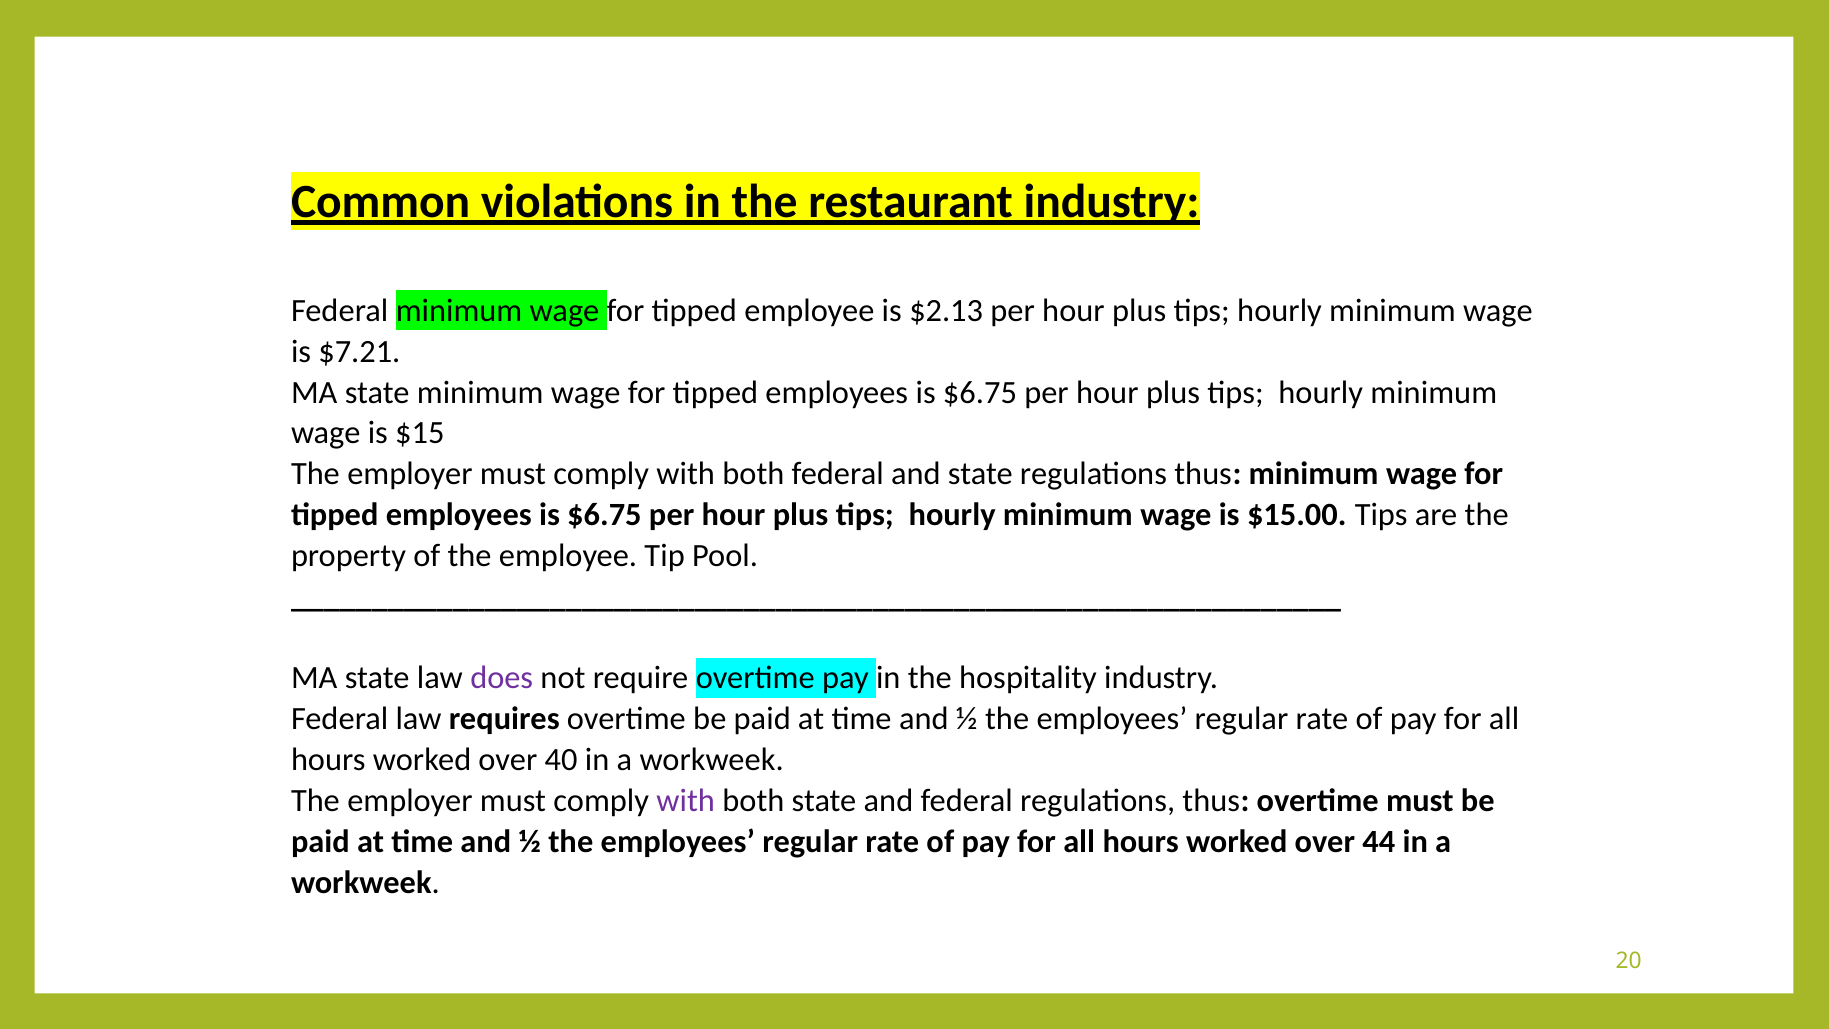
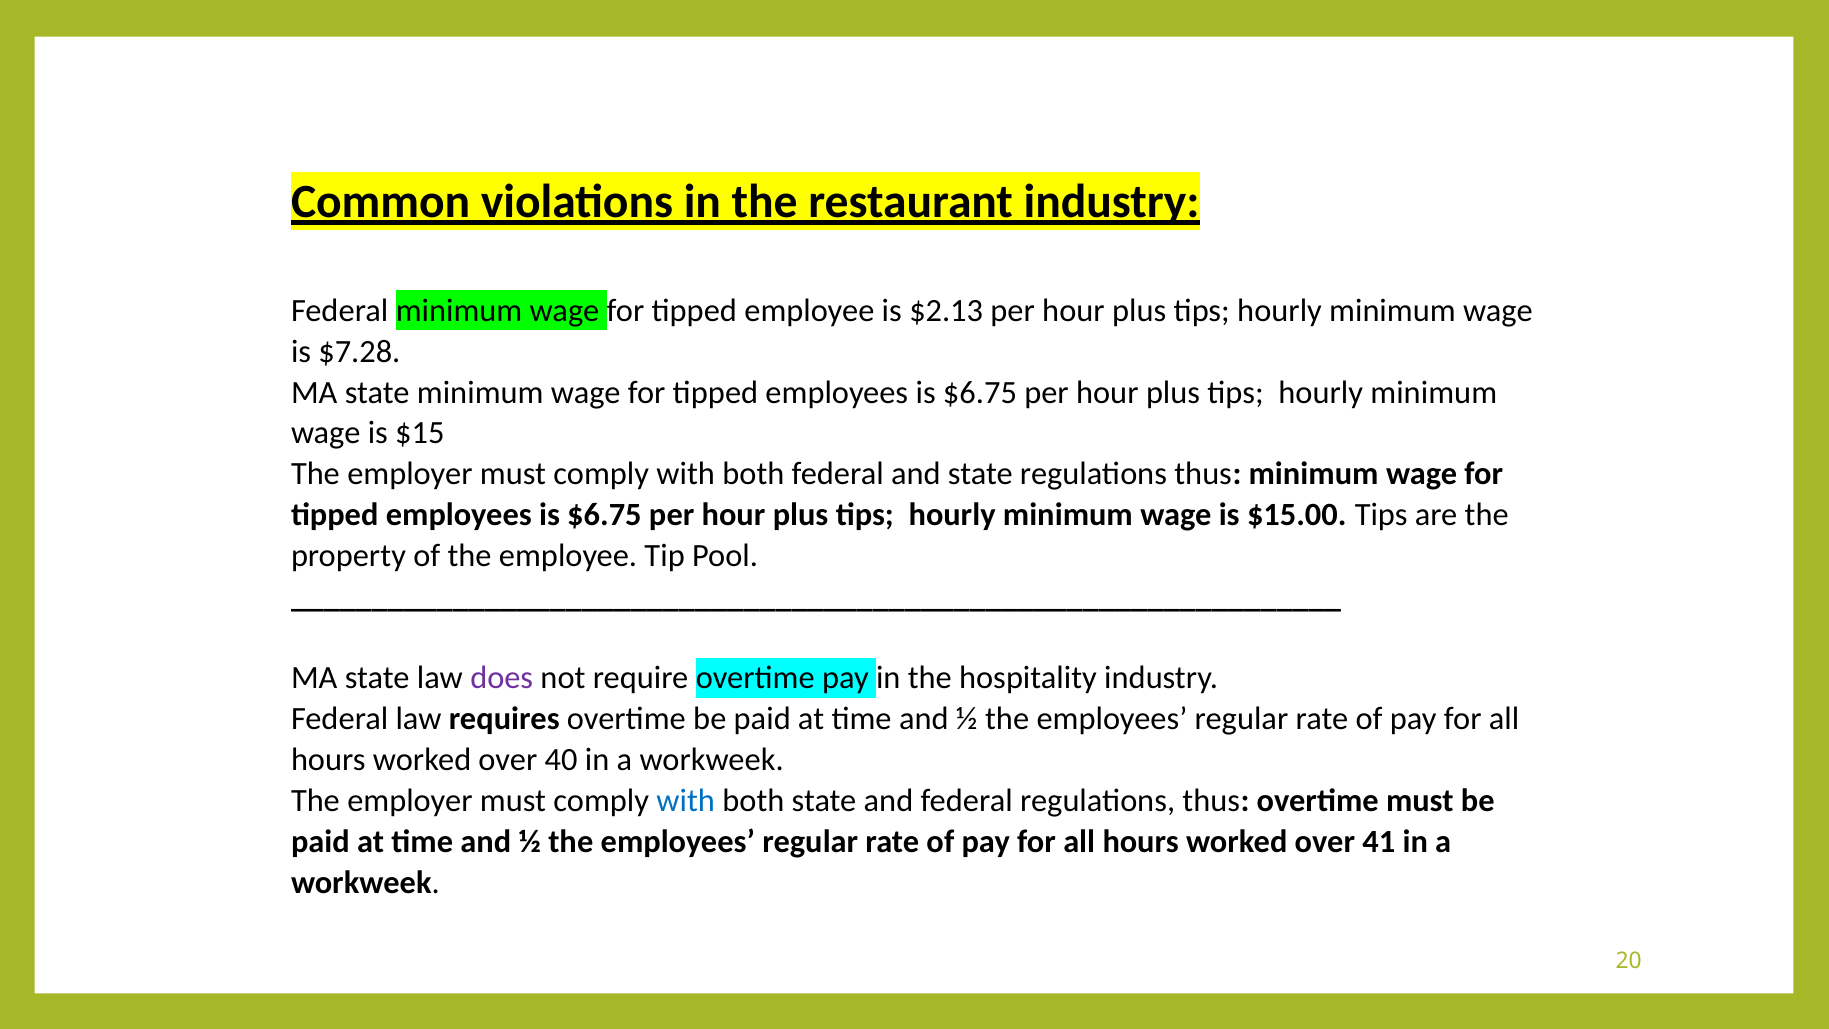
$7.21: $7.21 -> $7.28
with at (686, 801) colour: purple -> blue
44: 44 -> 41
